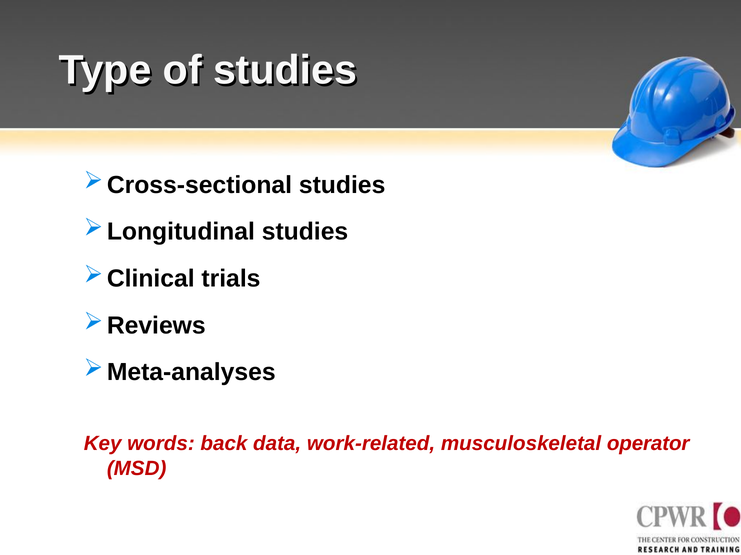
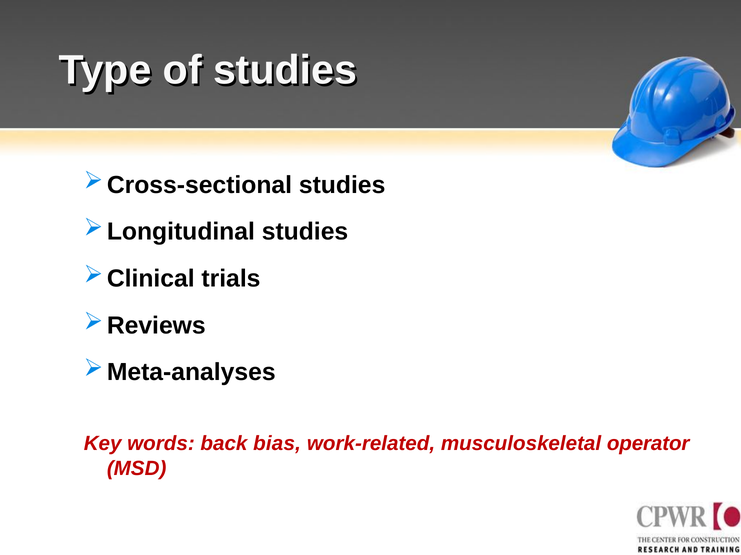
data: data -> bias
